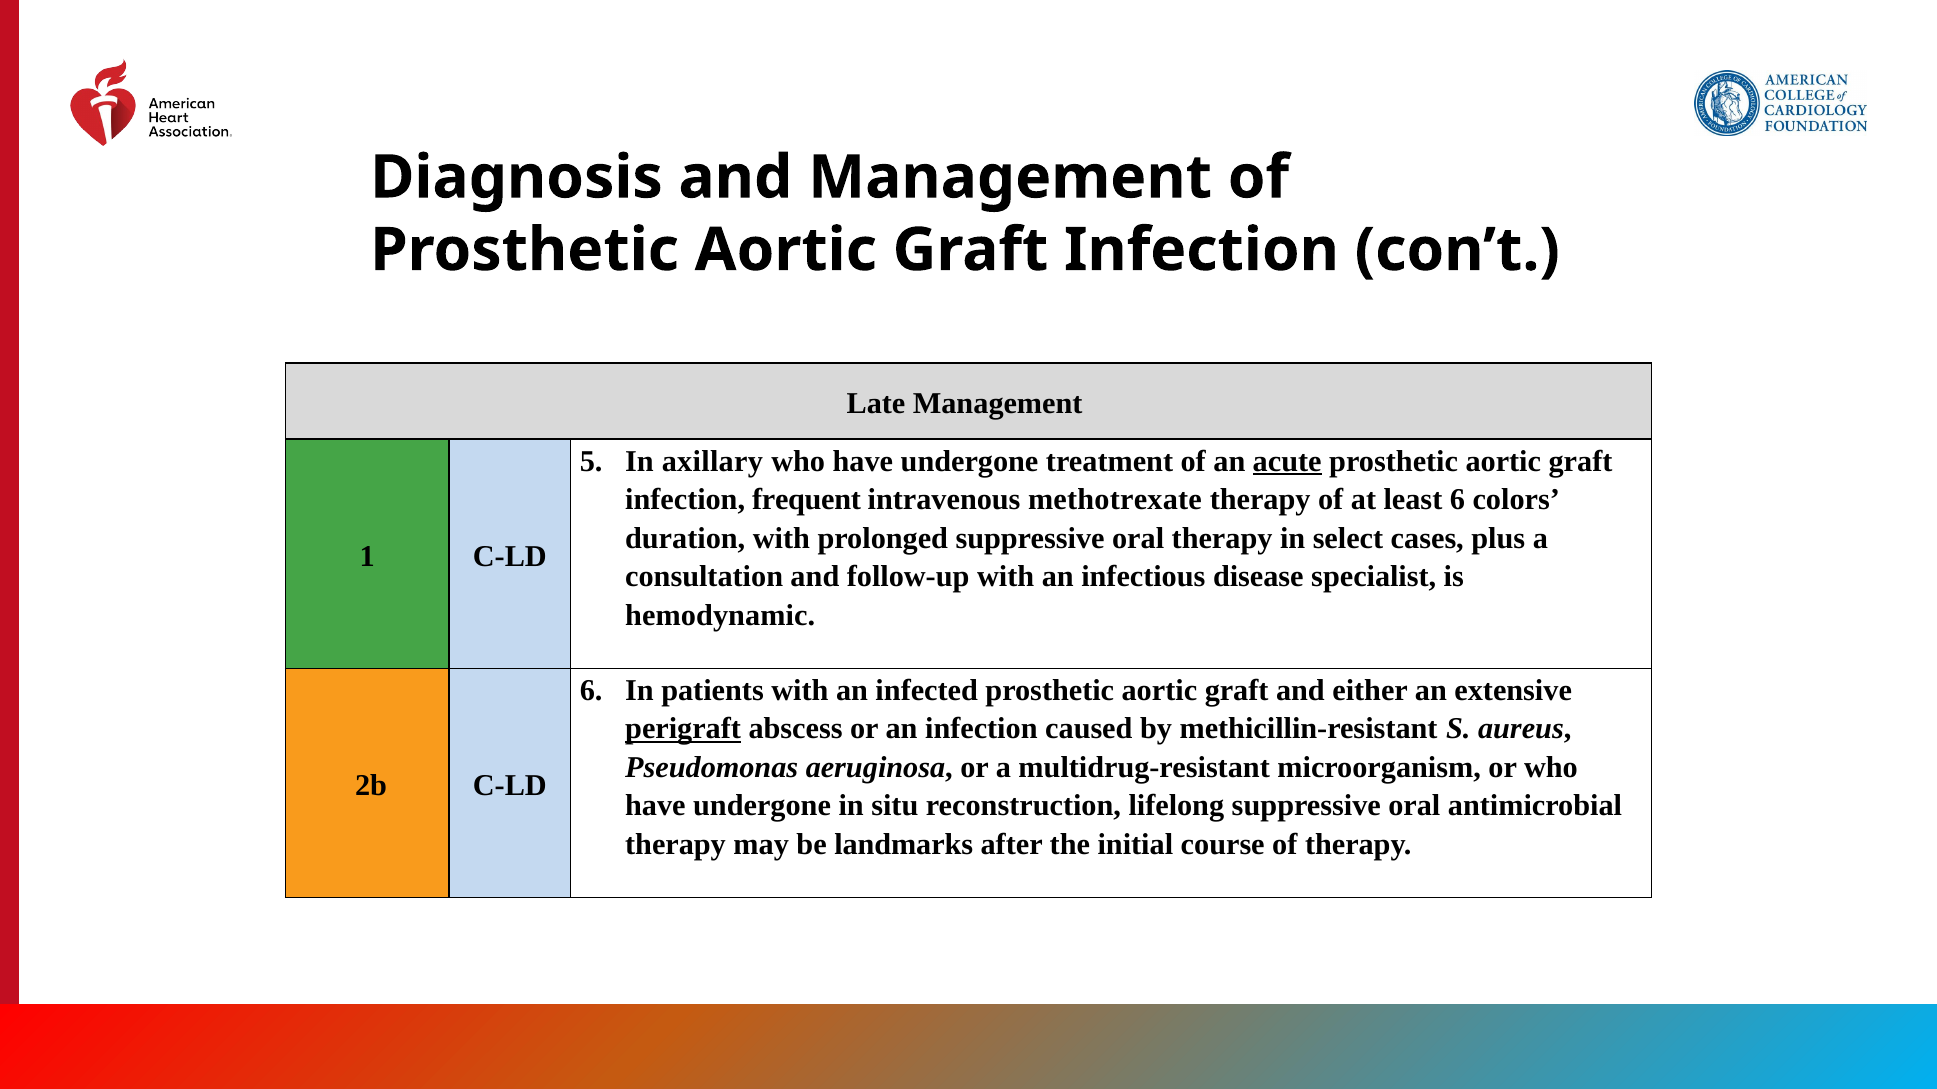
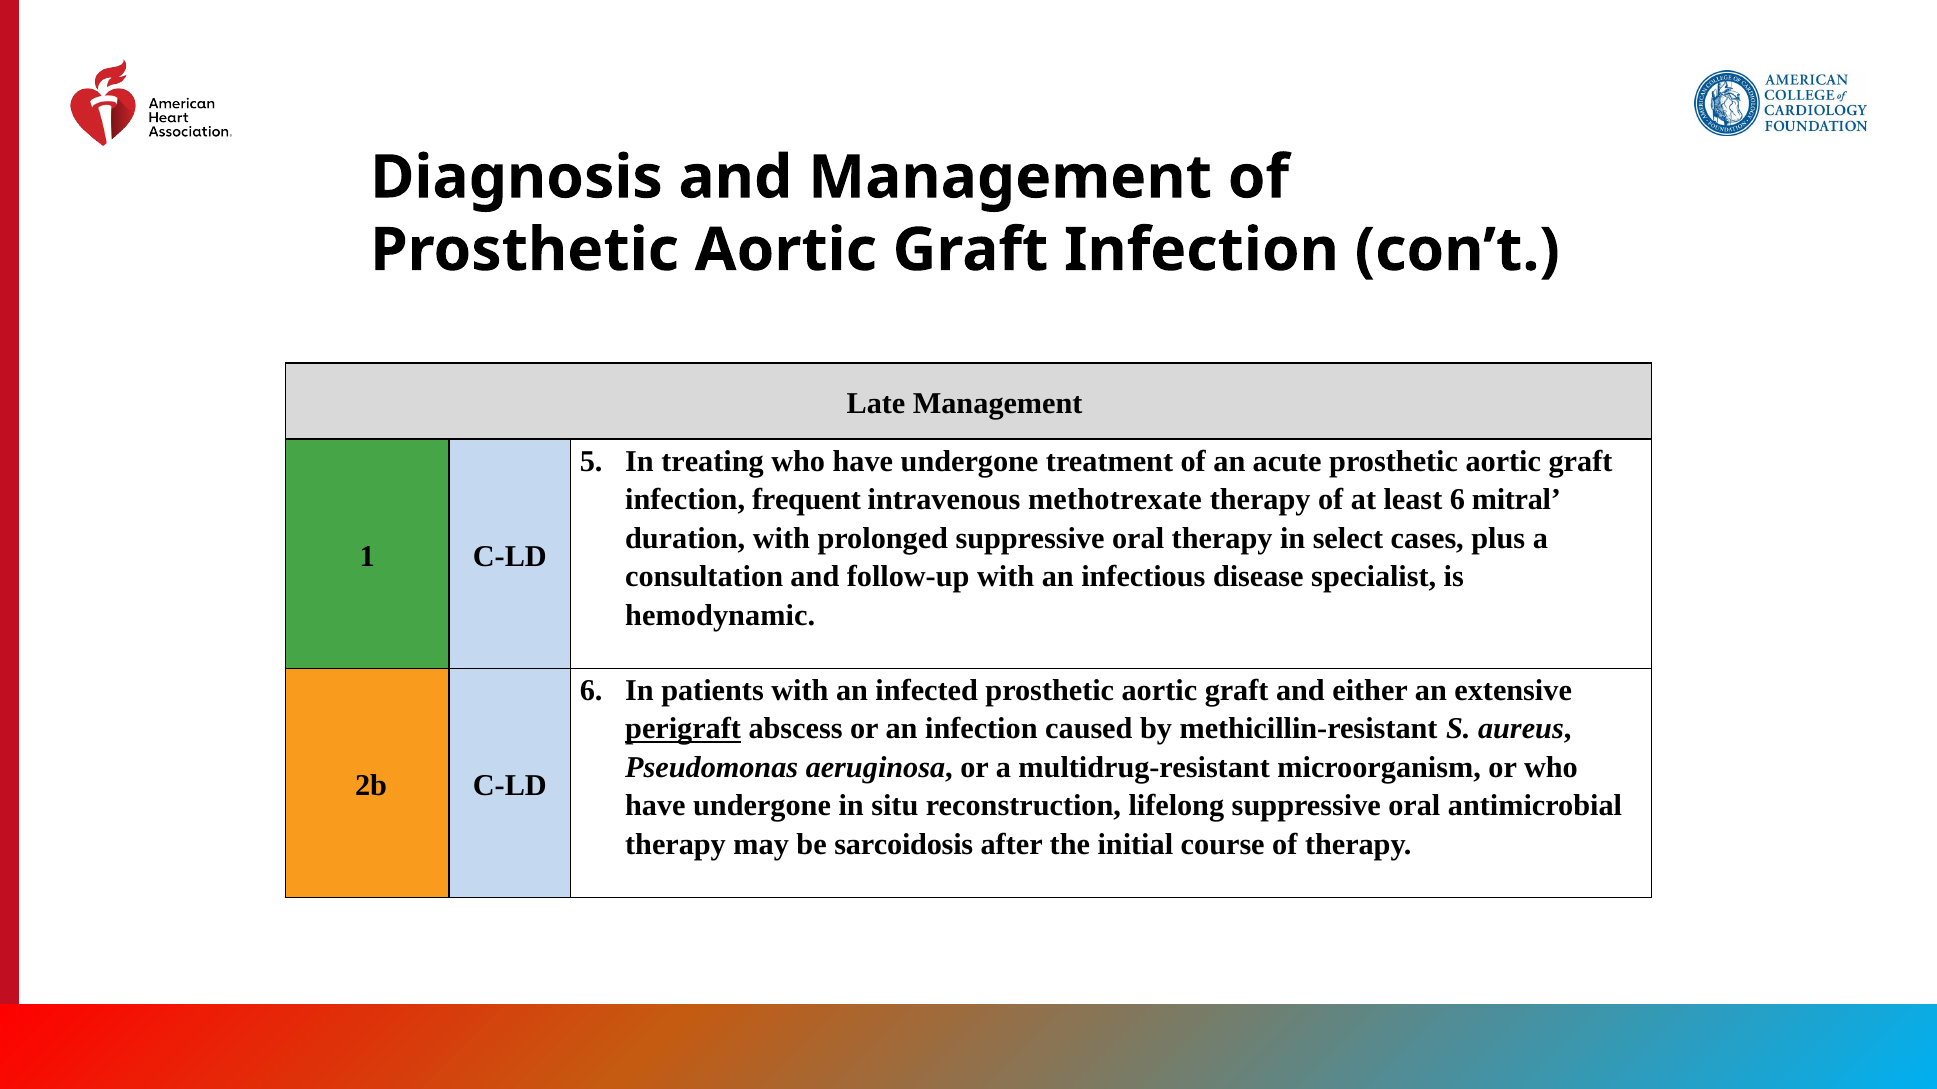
axillary: axillary -> treating
acute underline: present -> none
colors: colors -> mitral
landmarks: landmarks -> sarcoidosis
